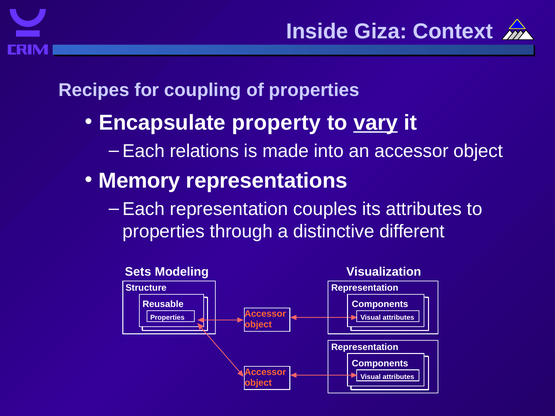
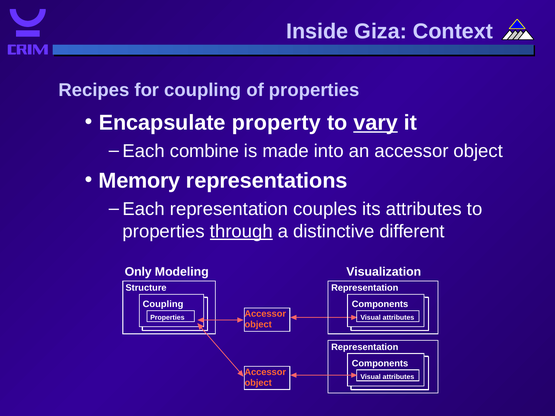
relations: relations -> combine
through underline: none -> present
Sets: Sets -> Only
Reusable at (163, 304): Reusable -> Coupling
